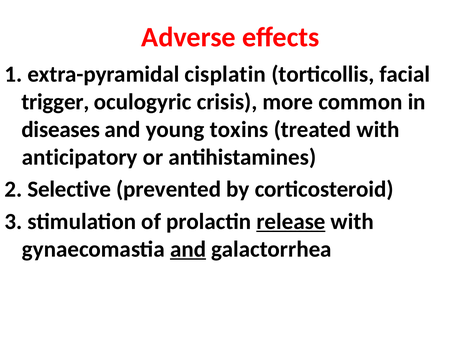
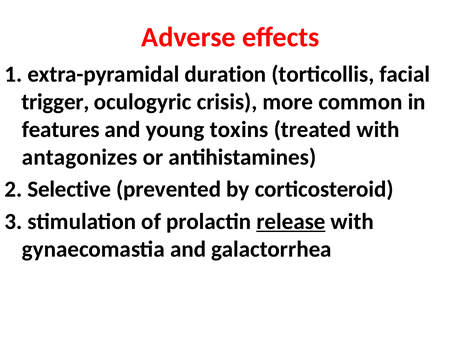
cisplatin: cisplatin -> duration
diseases: diseases -> features
anticipatory: anticipatory -> antagonizes
and at (188, 250) underline: present -> none
